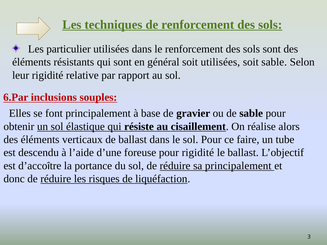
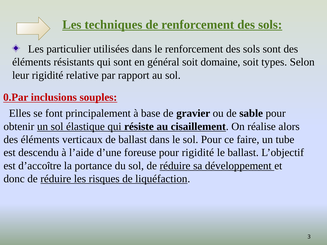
soit utilisées: utilisées -> domaine
soit sable: sable -> types
6.Par: 6.Par -> 0.Par
sa principalement: principalement -> développement
